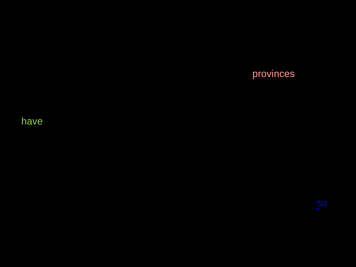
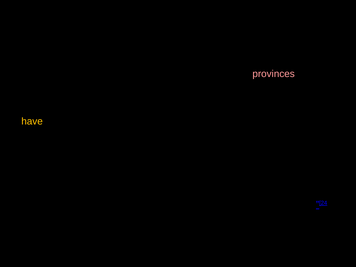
have colour: light green -> yellow
